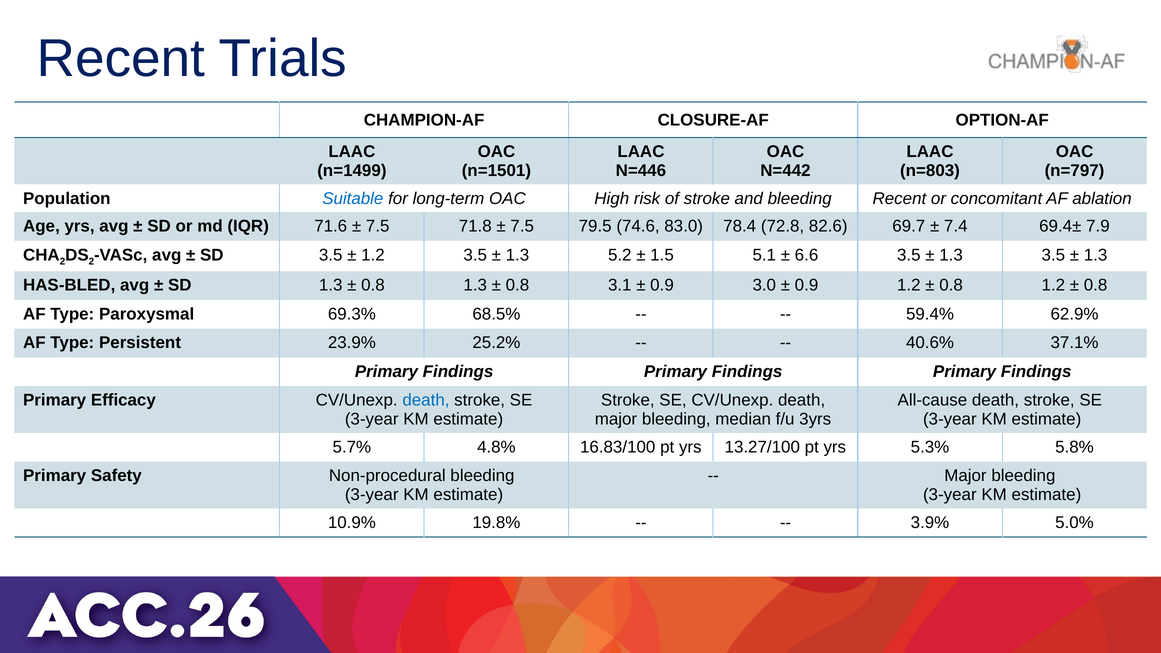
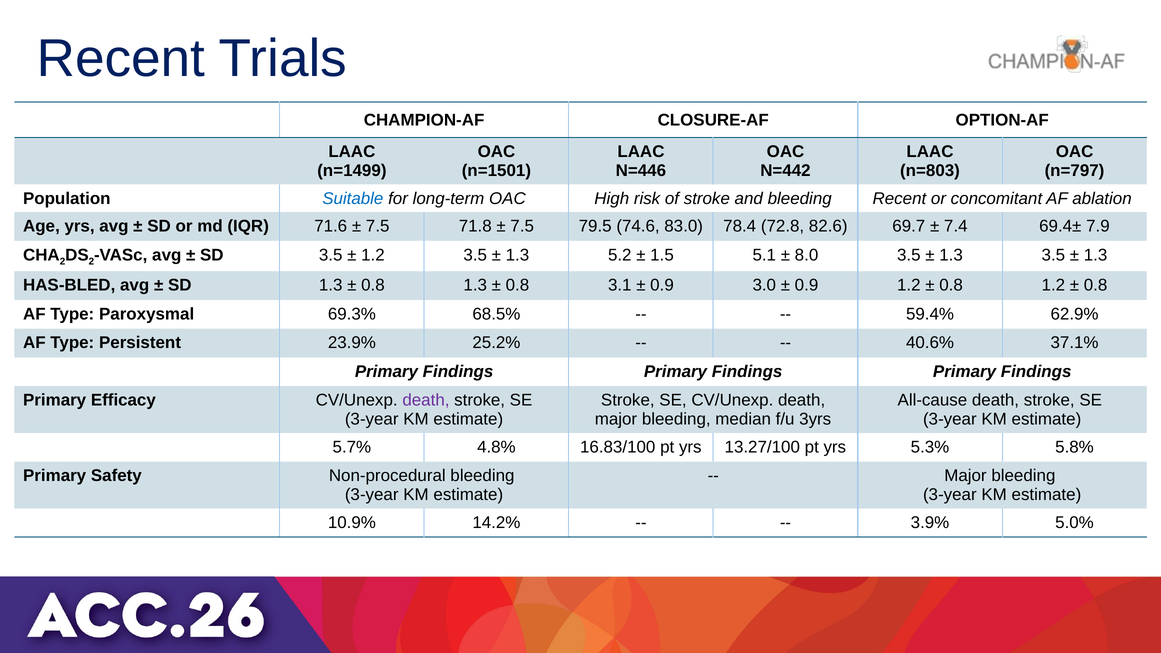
6.6: 6.6 -> 8.0
death at (426, 400) colour: blue -> purple
19.8%: 19.8% -> 14.2%
